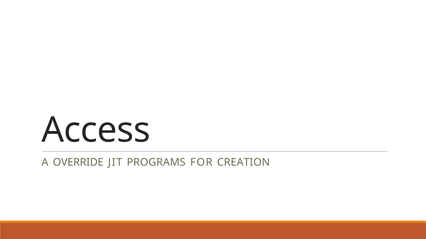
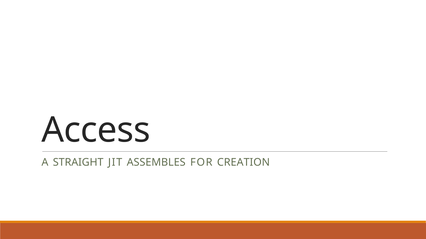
OVERRIDE: OVERRIDE -> STRAIGHT
PROGRAMS: PROGRAMS -> ASSEMBLES
